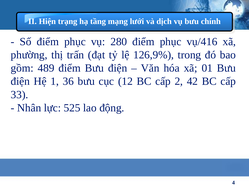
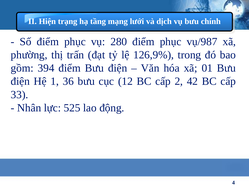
vụ/416: vụ/416 -> vụ/987
489: 489 -> 394
